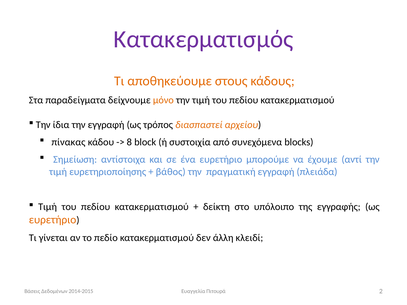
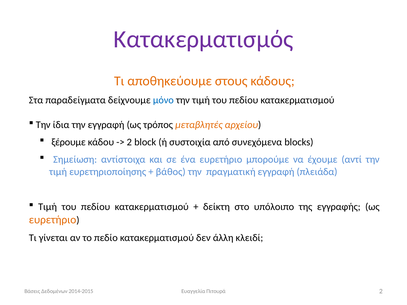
μόνο colour: orange -> blue
διασπαστεί: διασπαστεί -> μεταβλητές
πίνακας: πίνακας -> ξέρουμε
8 at (129, 142): 8 -> 2
